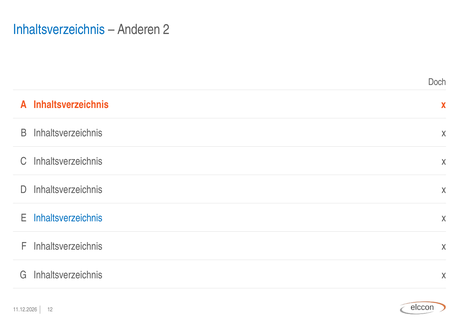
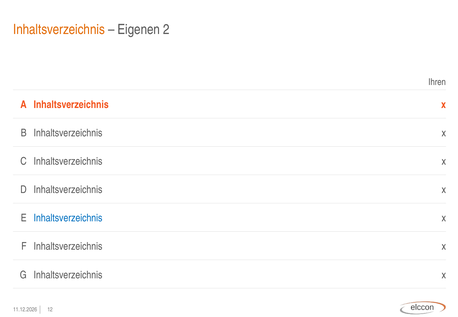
Inhaltsverzeichnis at (59, 30) colour: blue -> orange
Anderen: Anderen -> Eigenen
Doch: Doch -> Ihren
